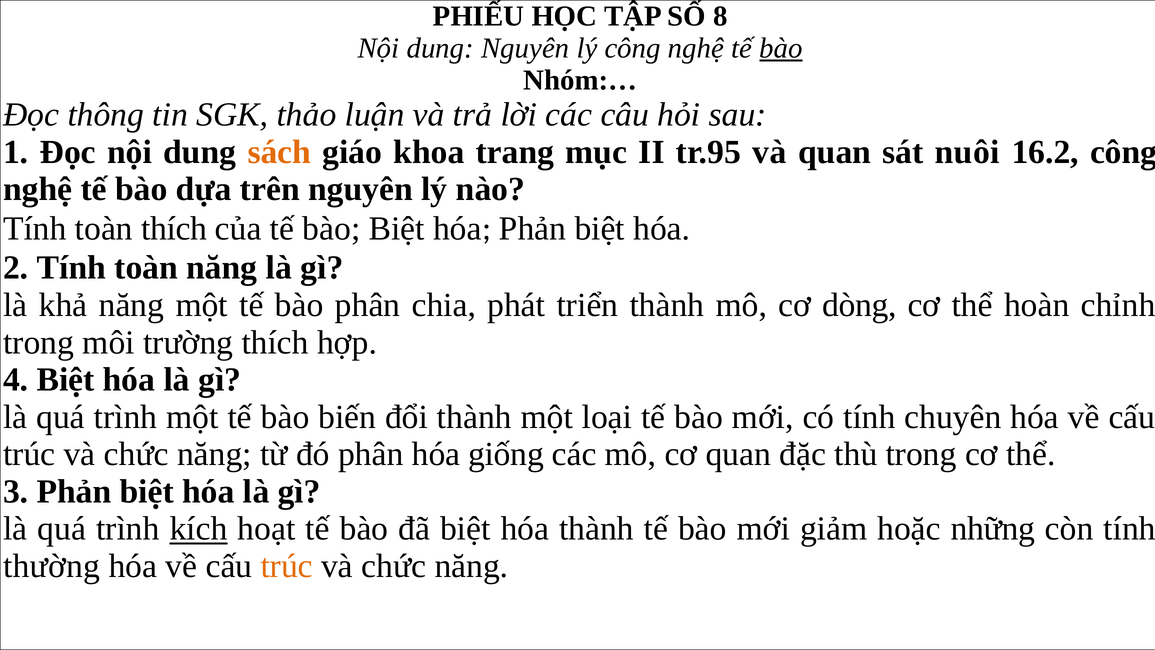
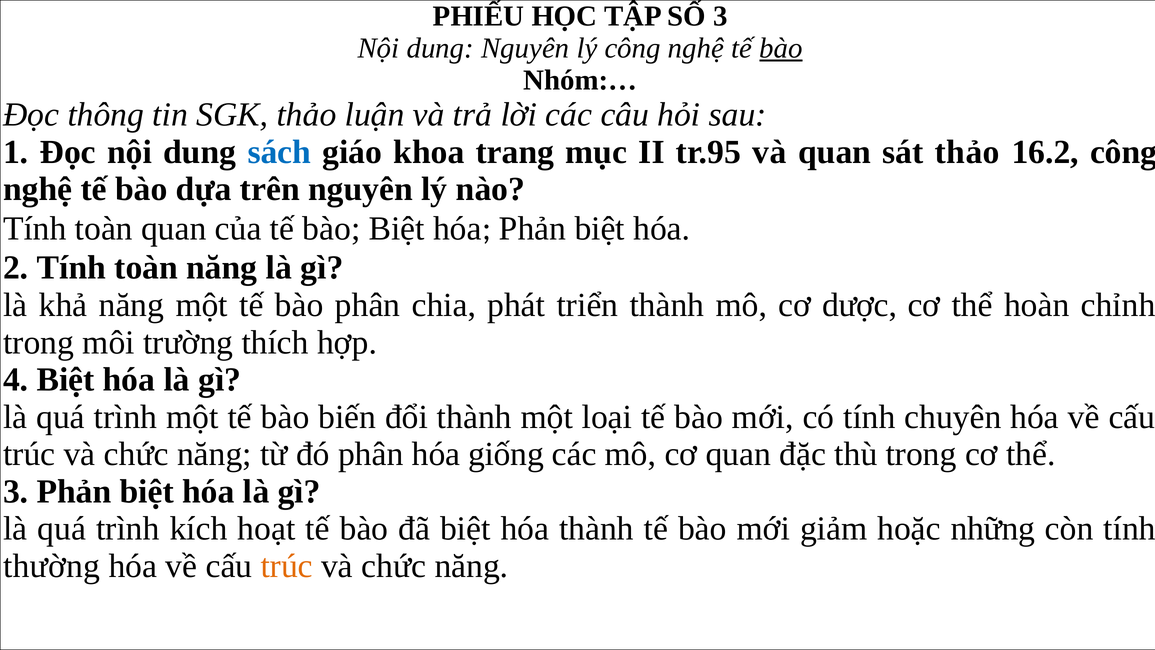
SỐ 8: 8 -> 3
sách colour: orange -> blue
sát nuôi: nuôi -> thảo
toàn thích: thích -> quan
dòng: dòng -> dược
kích underline: present -> none
